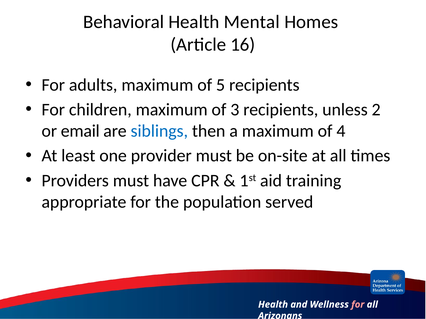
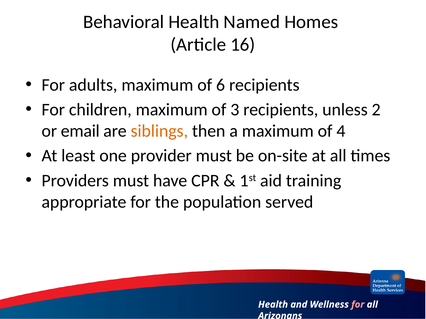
Mental: Mental -> Named
5: 5 -> 6
siblings colour: blue -> orange
